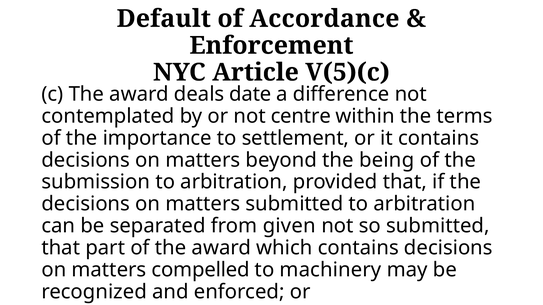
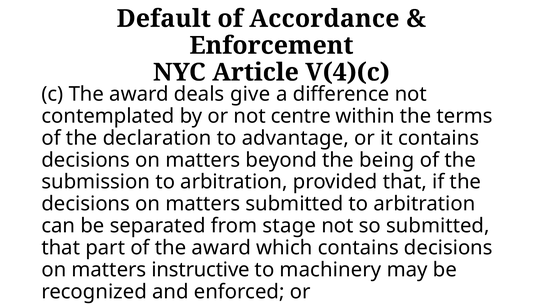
V(5)(c: V(5)(c -> V(4)(c
date: date -> give
importance: importance -> declaration
settlement: settlement -> advantage
given: given -> stage
compelled: compelled -> instructive
